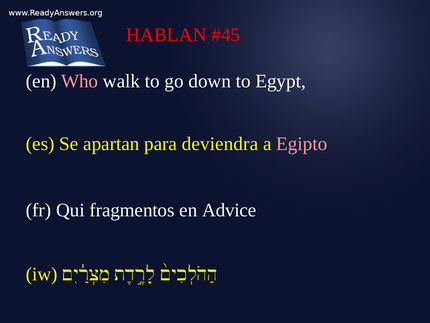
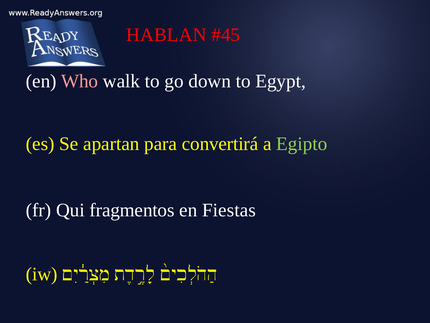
deviendra: deviendra -> convertirá
Egipto colour: pink -> light green
Advice: Advice -> Fiestas
